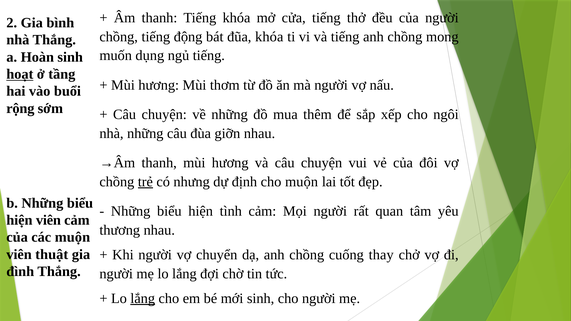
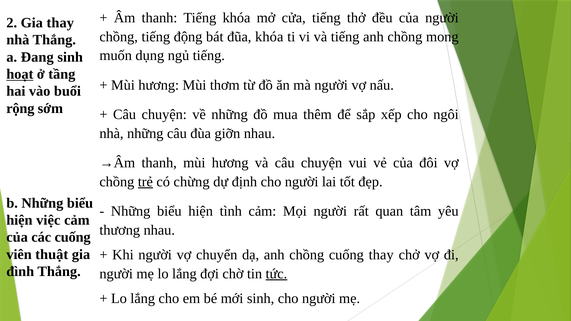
Gia bình: bình -> thay
Hoàn: Hoàn -> Đang
nhưng: nhưng -> chừng
định cho muộn: muộn -> người
hiện viên: viên -> việc
các muộn: muộn -> cuống
tức underline: none -> present
lắng at (143, 299) underline: present -> none
